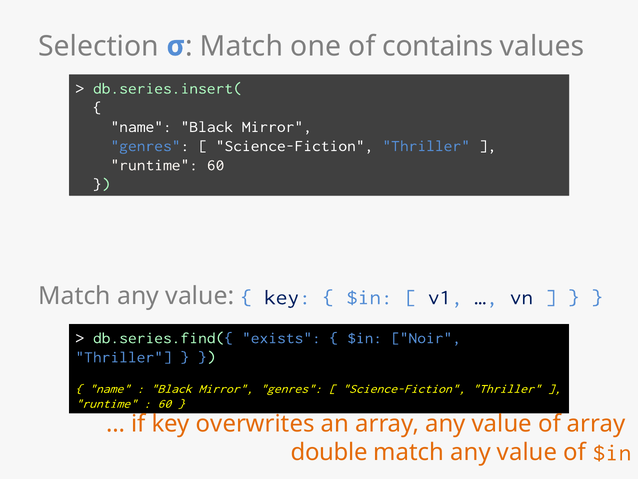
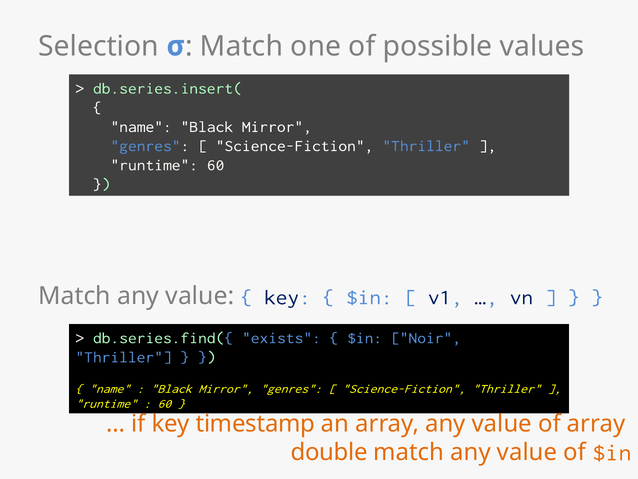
contains: contains -> possible
overwrites: overwrites -> timestamp
